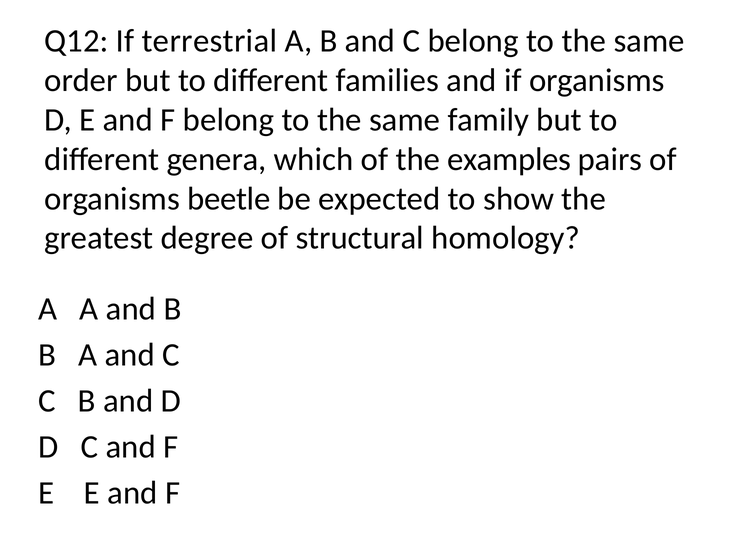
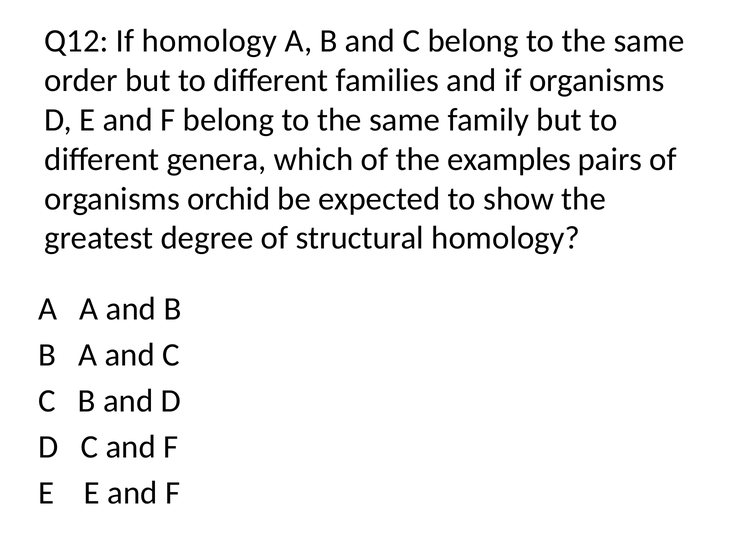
If terrestrial: terrestrial -> homology
beetle: beetle -> orchid
